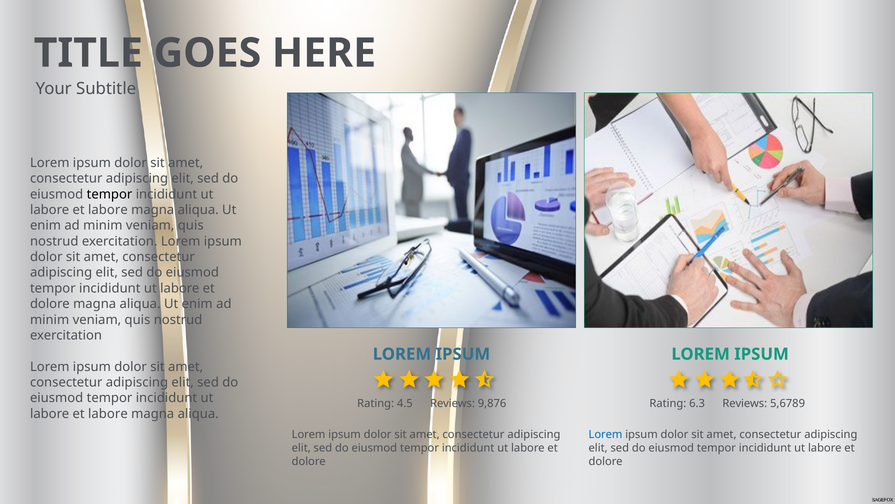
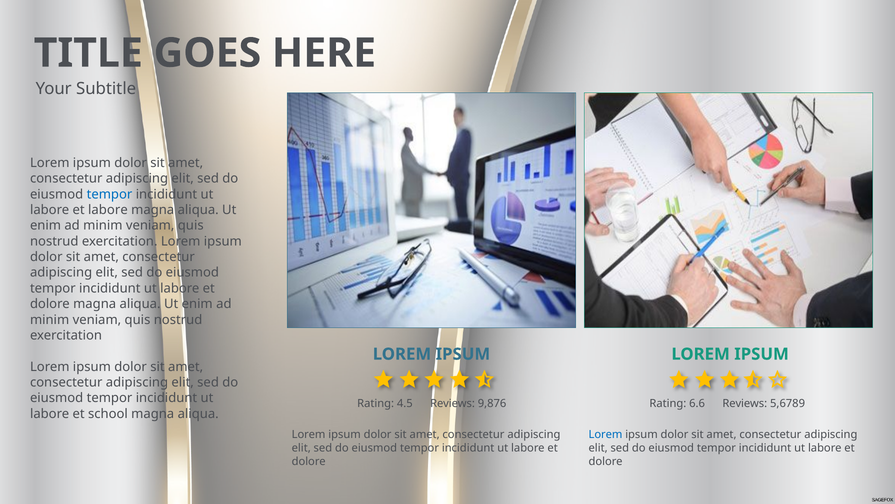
tempor at (109, 194) colour: black -> blue
6.3: 6.3 -> 6.6
labore at (108, 413): labore -> school
